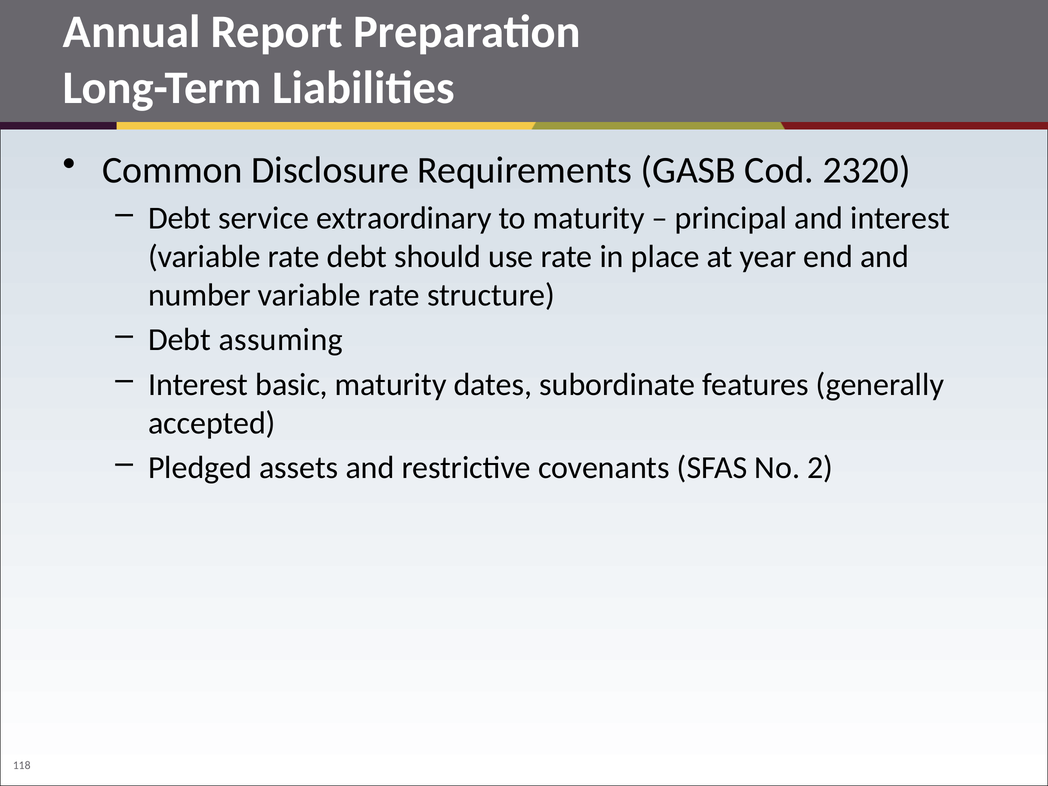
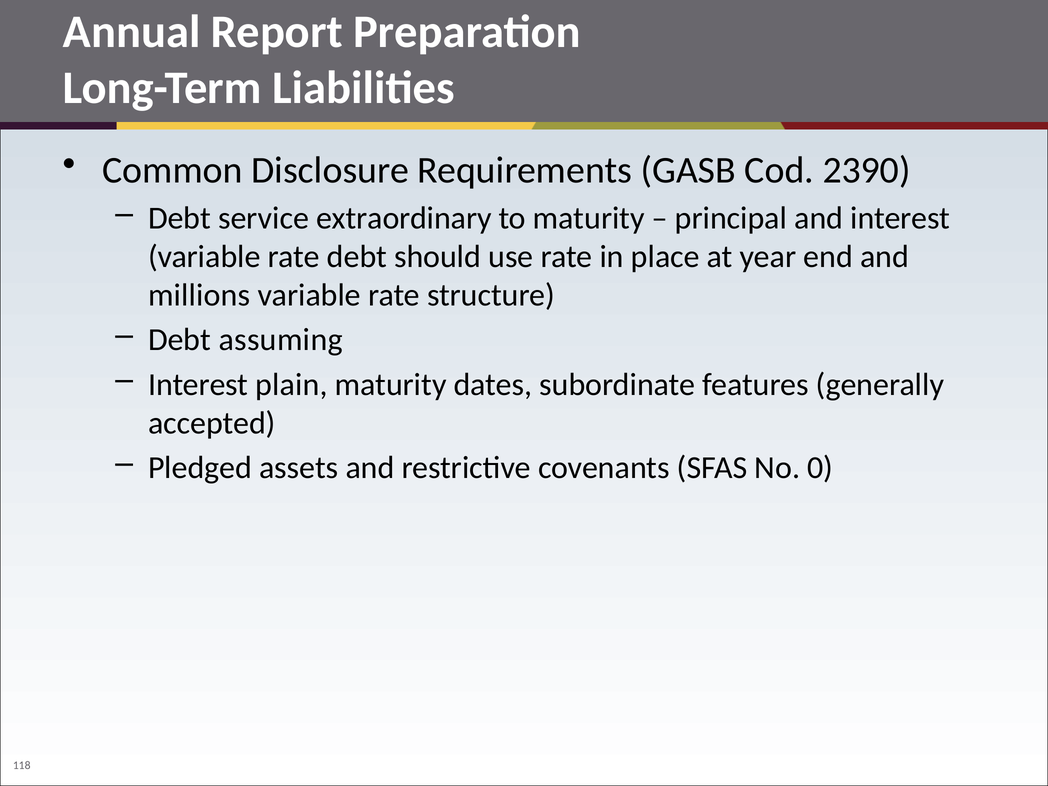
2320: 2320 -> 2390
number: number -> millions
basic: basic -> plain
2: 2 -> 0
